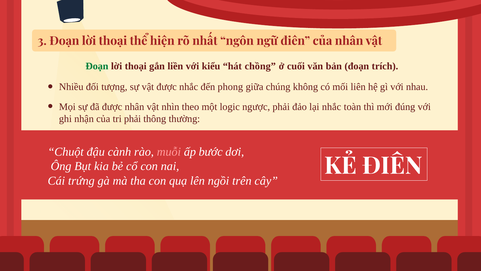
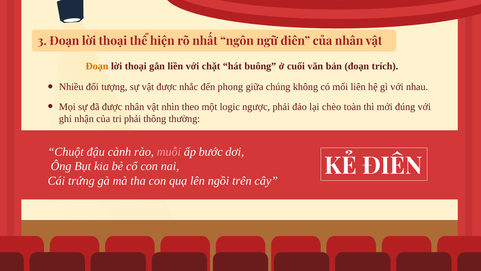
Đoạn at (97, 66) colour: green -> orange
kiểu: kiểu -> chặt
chồng: chồng -> buông
lại nhắc: nhắc -> chèo
